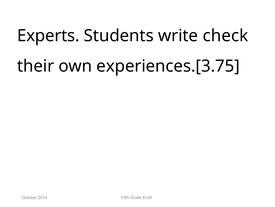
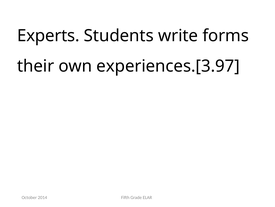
check: check -> forms
experiences.[3.75: experiences.[3.75 -> experiences.[3.97
